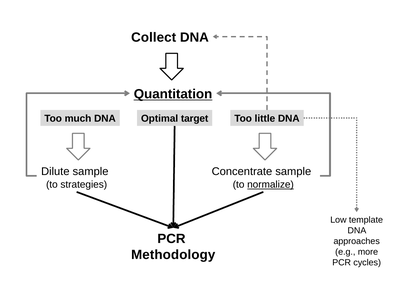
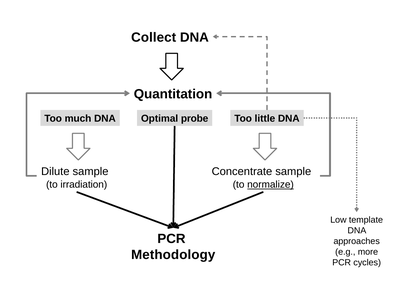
Quantitation underline: present -> none
target: target -> probe
strategies: strategies -> irradiation
